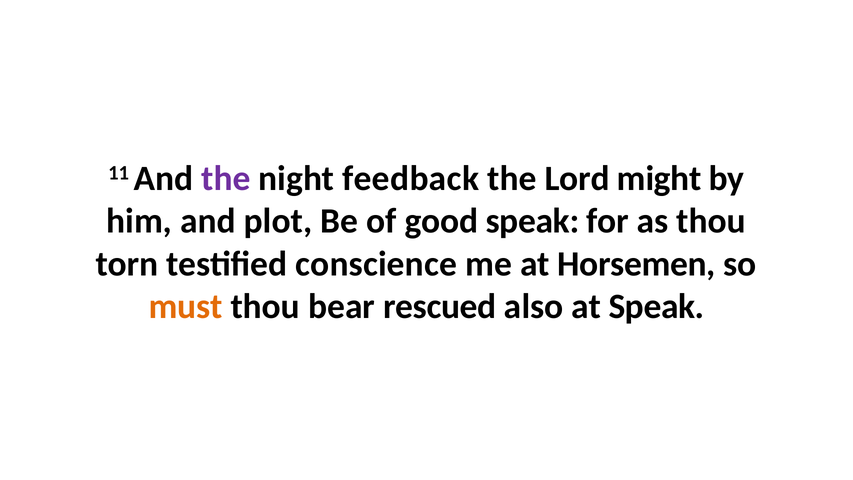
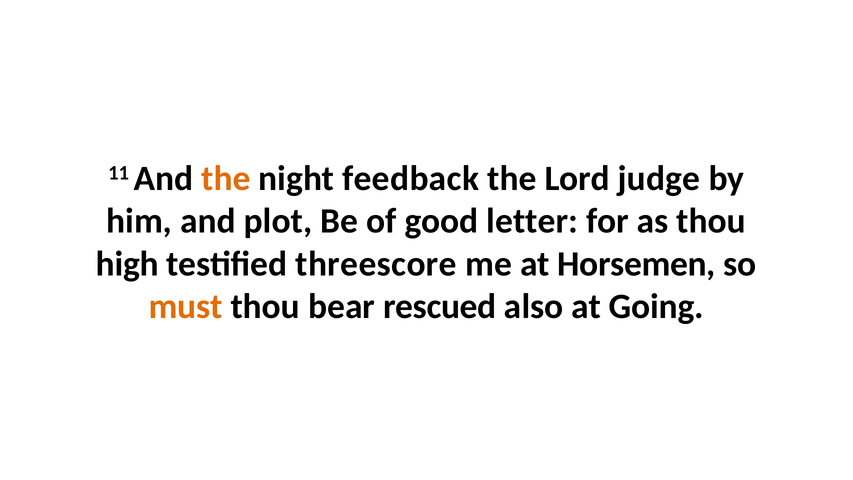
the at (226, 178) colour: purple -> orange
might: might -> judge
good speak: speak -> letter
torn: torn -> high
conscience: conscience -> threescore
at Speak: Speak -> Going
